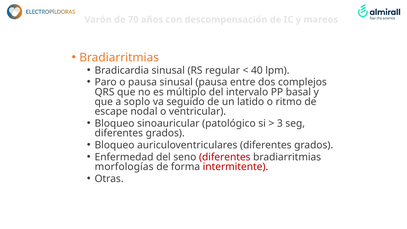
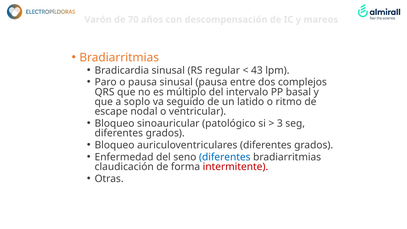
40: 40 -> 43
diferentes at (225, 157) colour: red -> blue
morfologías: morfologías -> claudicación
